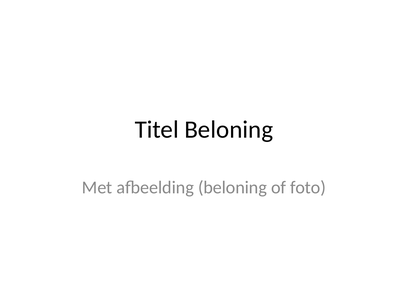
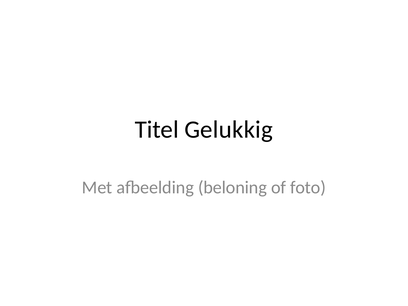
Titel Beloning: Beloning -> Gelukkig
